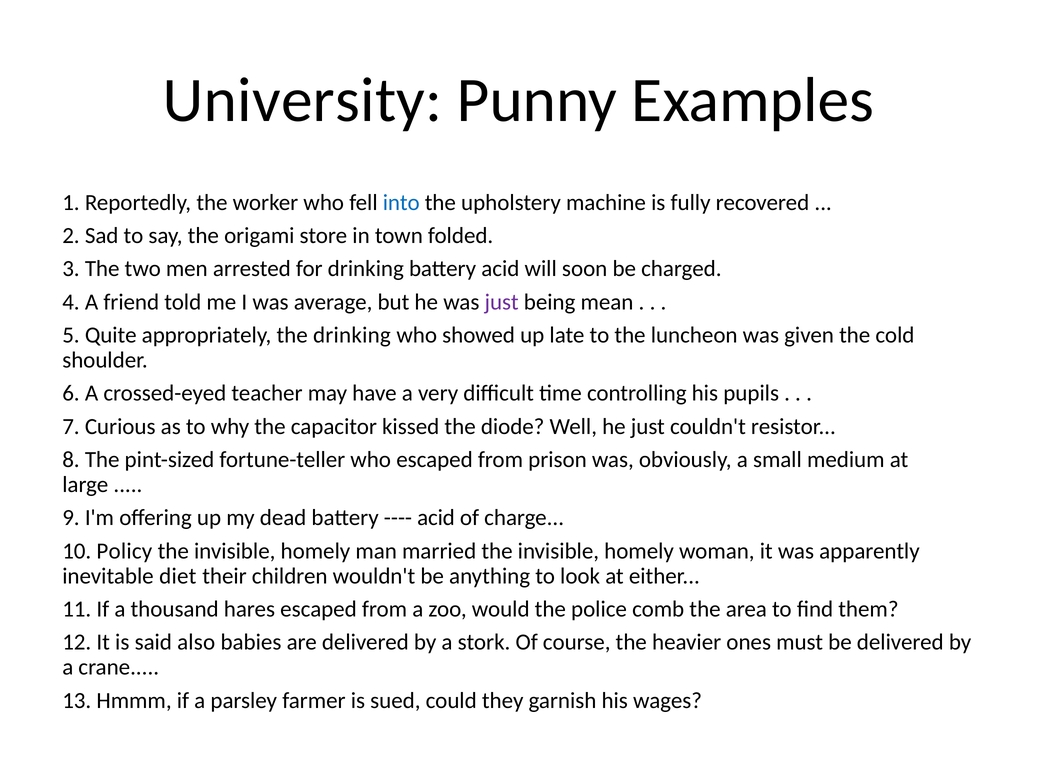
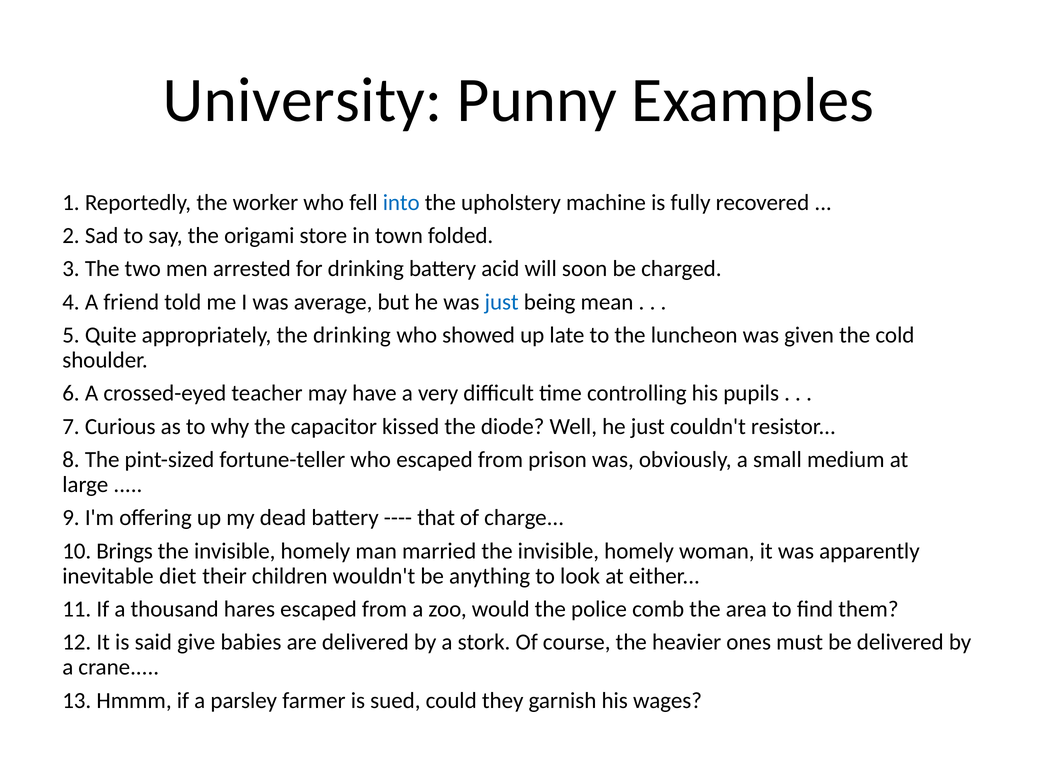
just at (502, 302) colour: purple -> blue
acid at (436, 518): acid -> that
Policy: Policy -> Brings
also: also -> give
